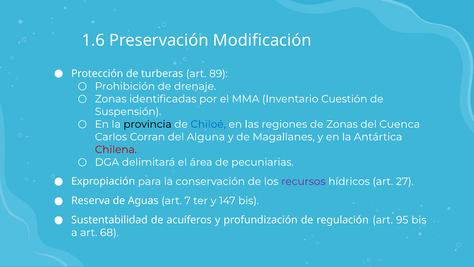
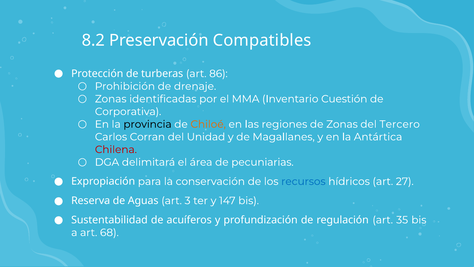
1.6: 1.6 -> 8.2
Modificación: Modificación -> Compatibles
89: 89 -> 86
Suspensión: Suspensión -> Corporativa
Chiloé colour: blue -> orange
Cuenca: Cuenca -> Tercero
Alguna: Alguna -> Unidad
recursos colour: purple -> blue
7: 7 -> 3
95: 95 -> 35
